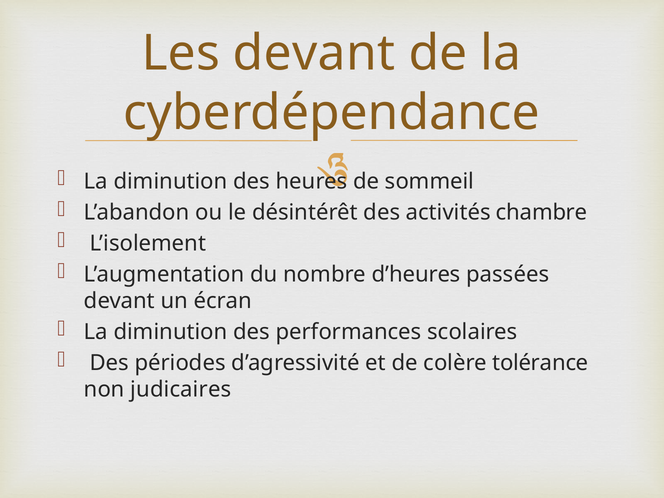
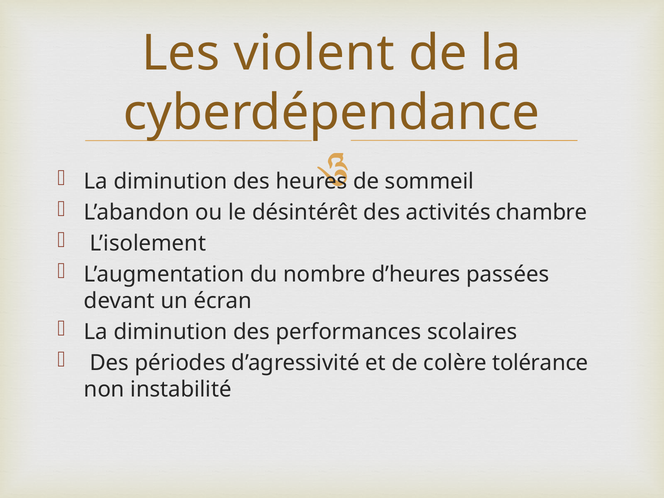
Les devant: devant -> violent
judicaires: judicaires -> instabilité
